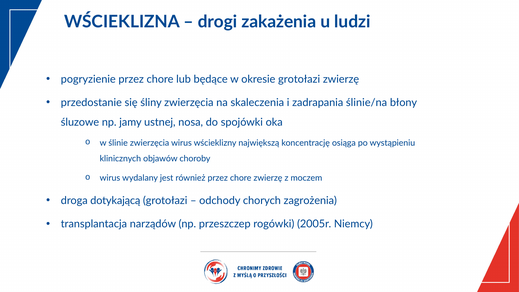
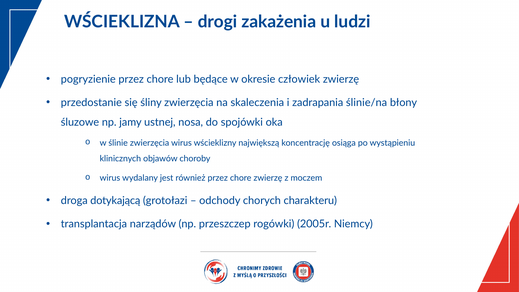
okresie grotołazi: grotołazi -> człowiek
zagrożenia: zagrożenia -> charakteru
